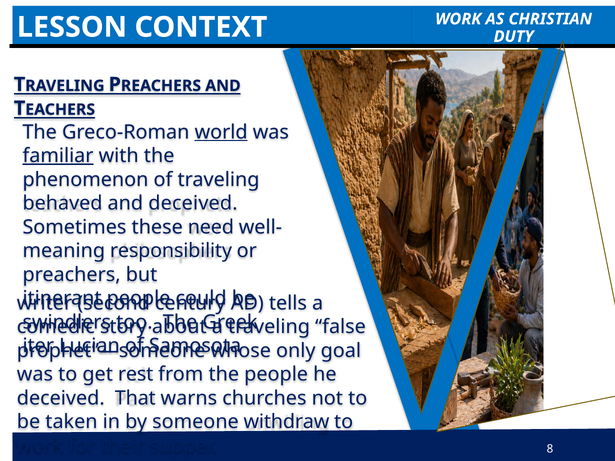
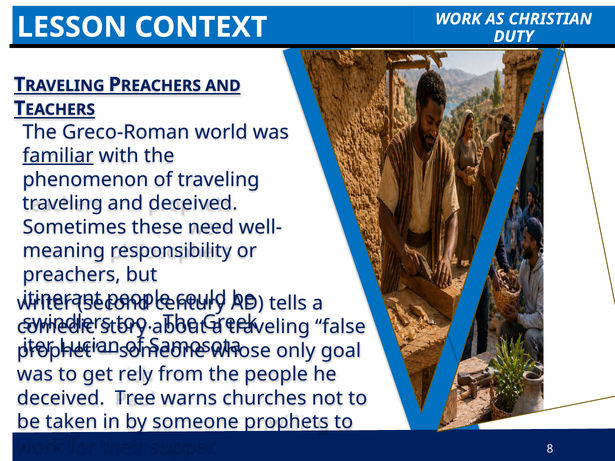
world underline: present -> none
behaved at (63, 203): behaved -> traveling
rest: rest -> rely
That: That -> Tree
withdraw: withdraw -> prophets
